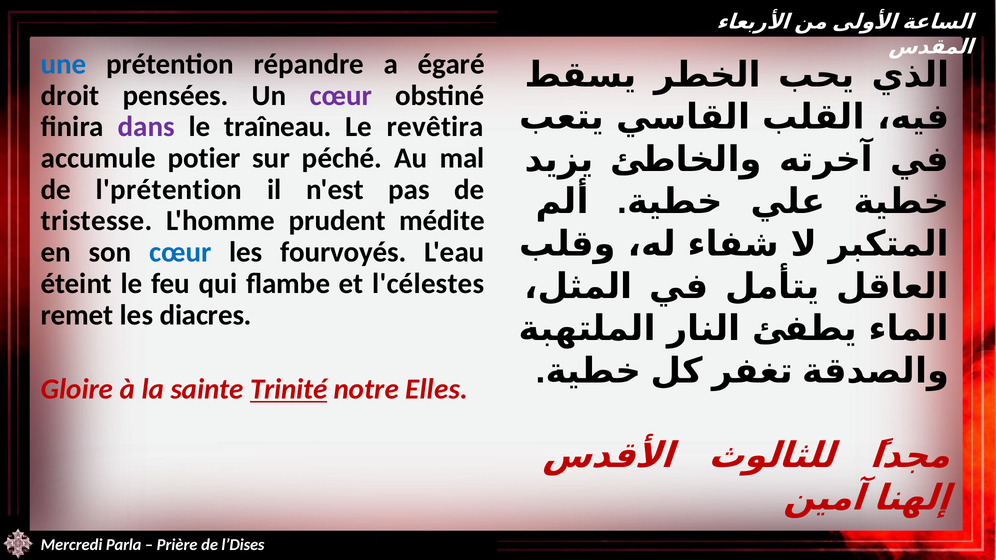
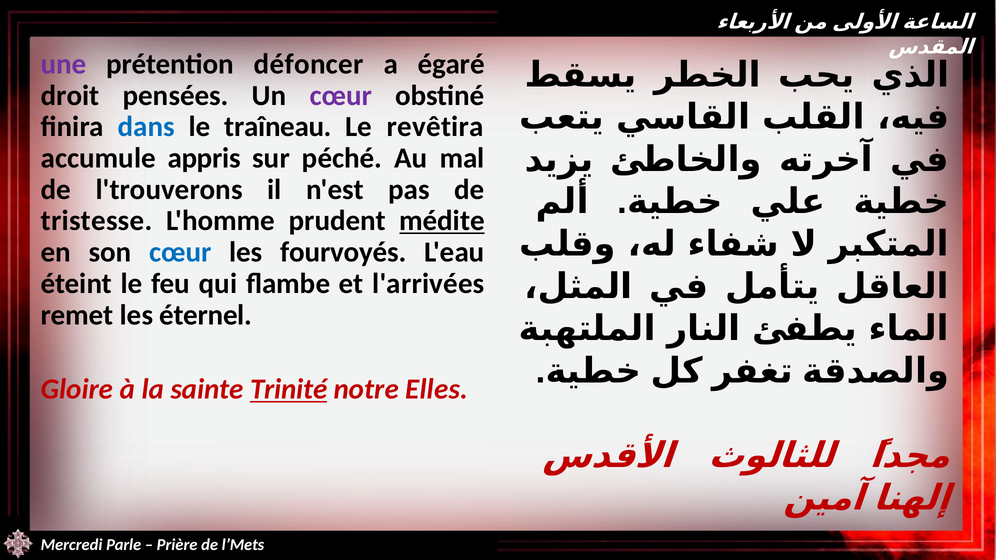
une colour: blue -> purple
répandre: répandre -> défoncer
dans colour: purple -> blue
potier: potier -> appris
l'prétention: l'prétention -> l'trouverons
médite underline: none -> present
l'célestes: l'célestes -> l'arrivées
diacres: diacres -> éternel
Parla: Parla -> Parle
l’Dises: l’Dises -> l’Mets
